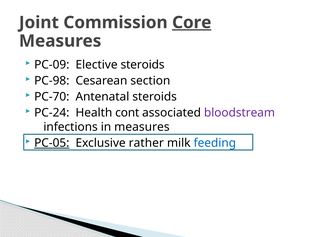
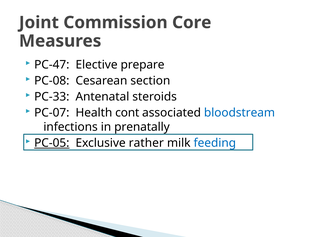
Core underline: present -> none
PC-09: PC-09 -> PC-47
Elective steroids: steroids -> prepare
PC-98: PC-98 -> PC-08
PC-70: PC-70 -> PC-33
PC-24: PC-24 -> PC-07
bloodstream colour: purple -> blue
in measures: measures -> prenatally
